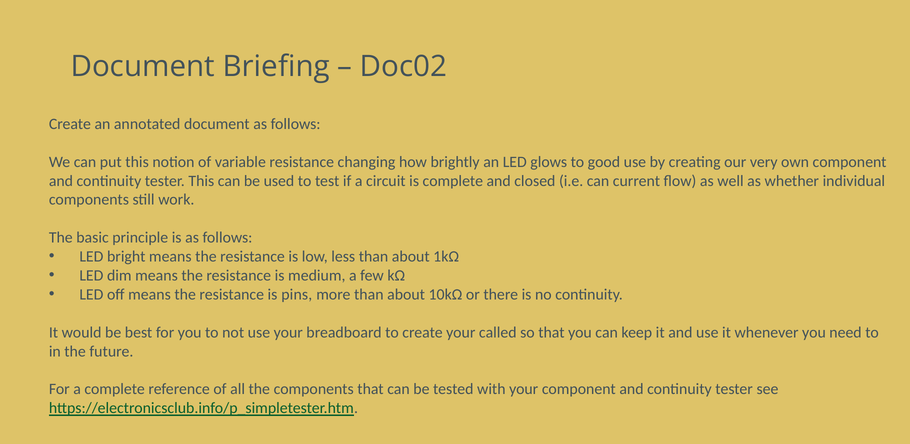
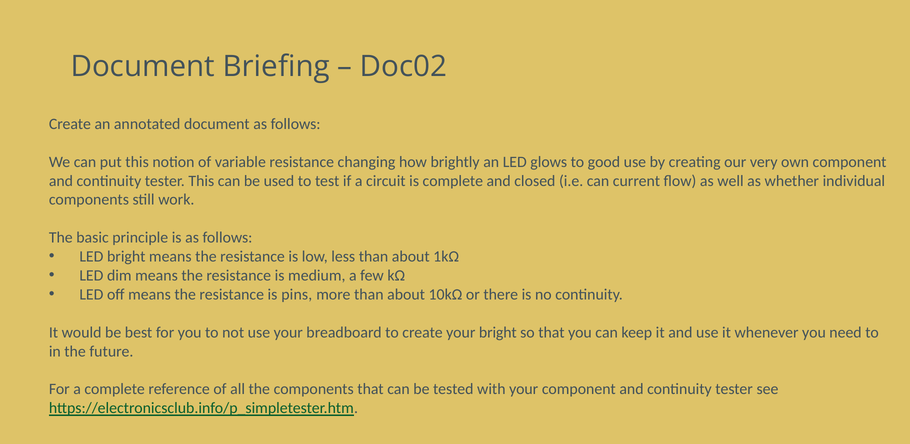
your called: called -> bright
